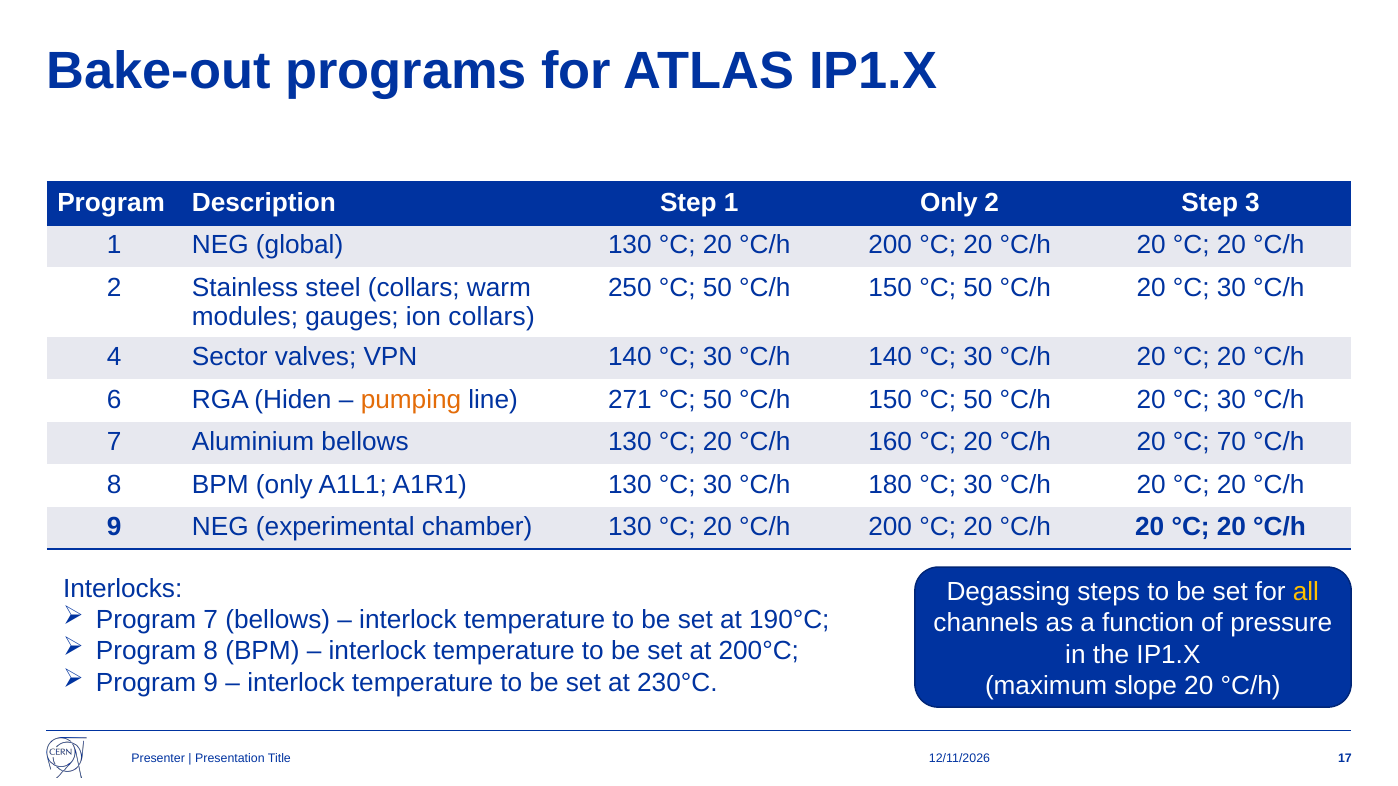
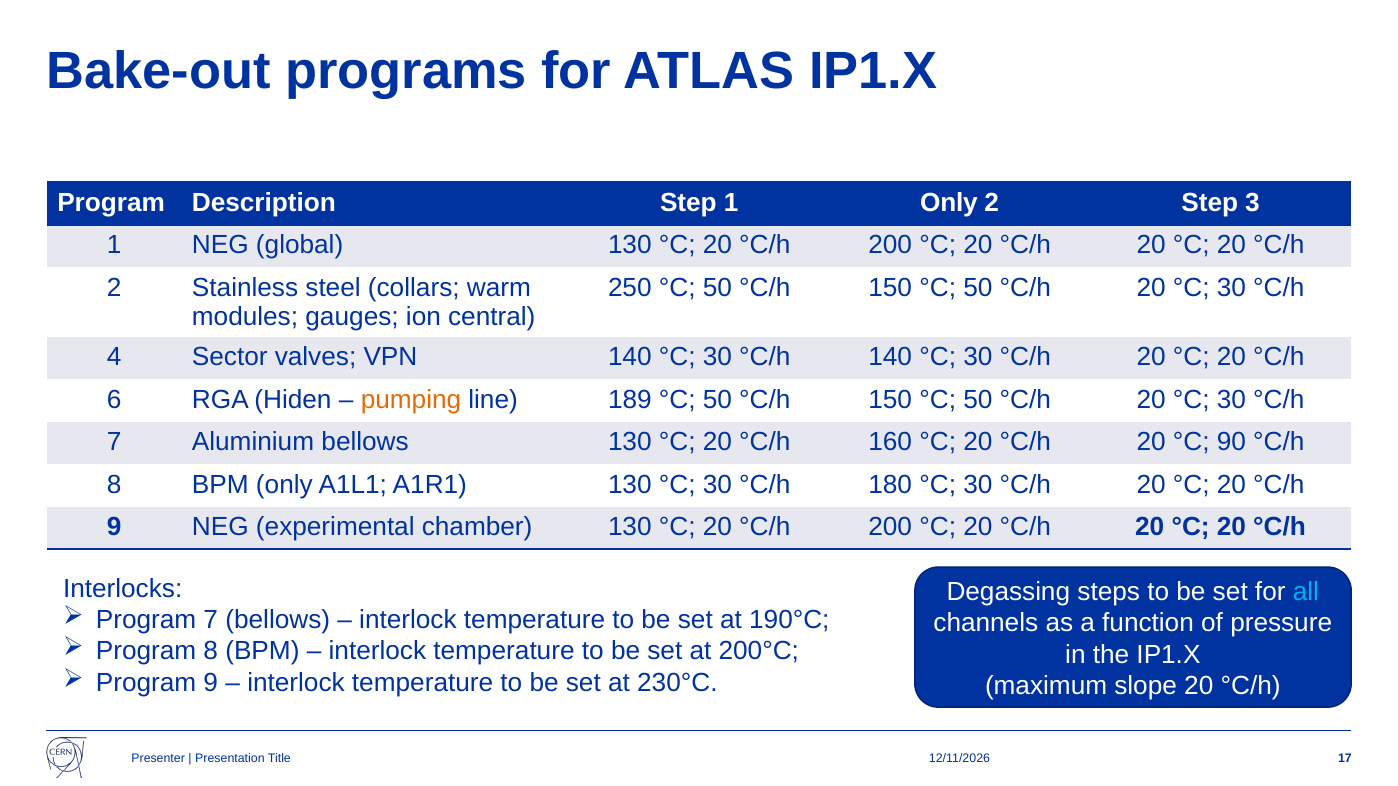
ion collars: collars -> central
271: 271 -> 189
70: 70 -> 90
all colour: yellow -> light blue
